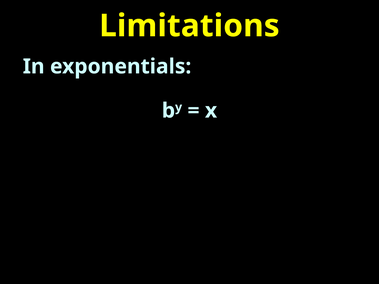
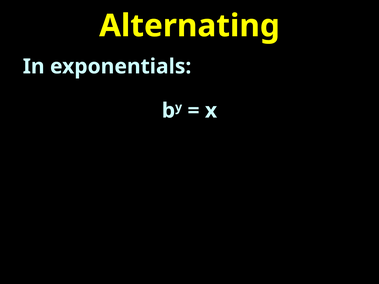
Limitations: Limitations -> Alternating
